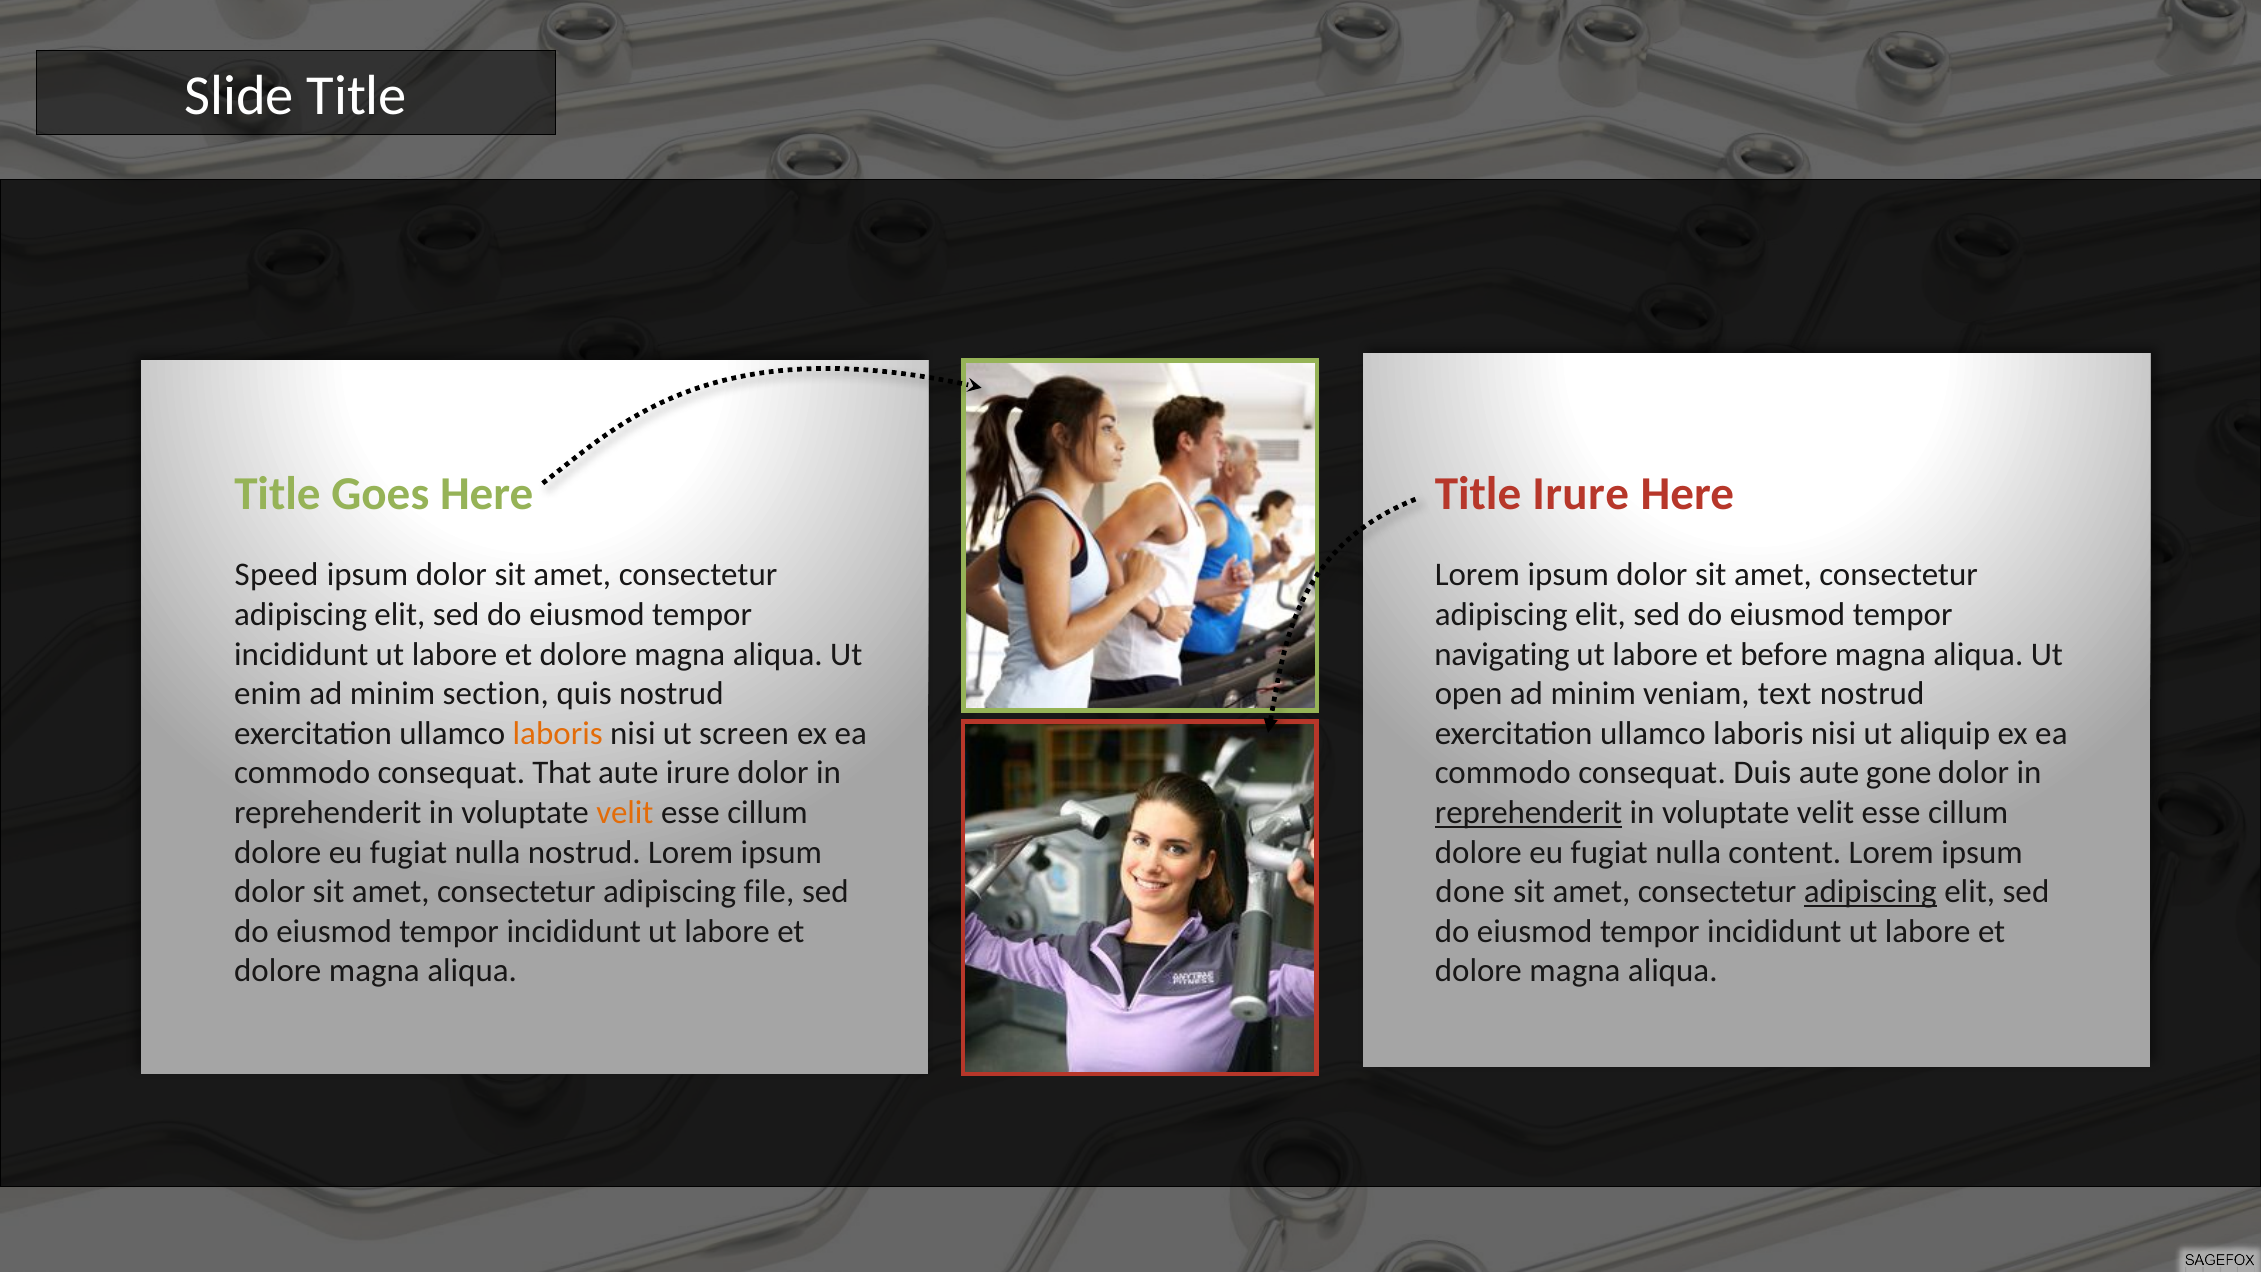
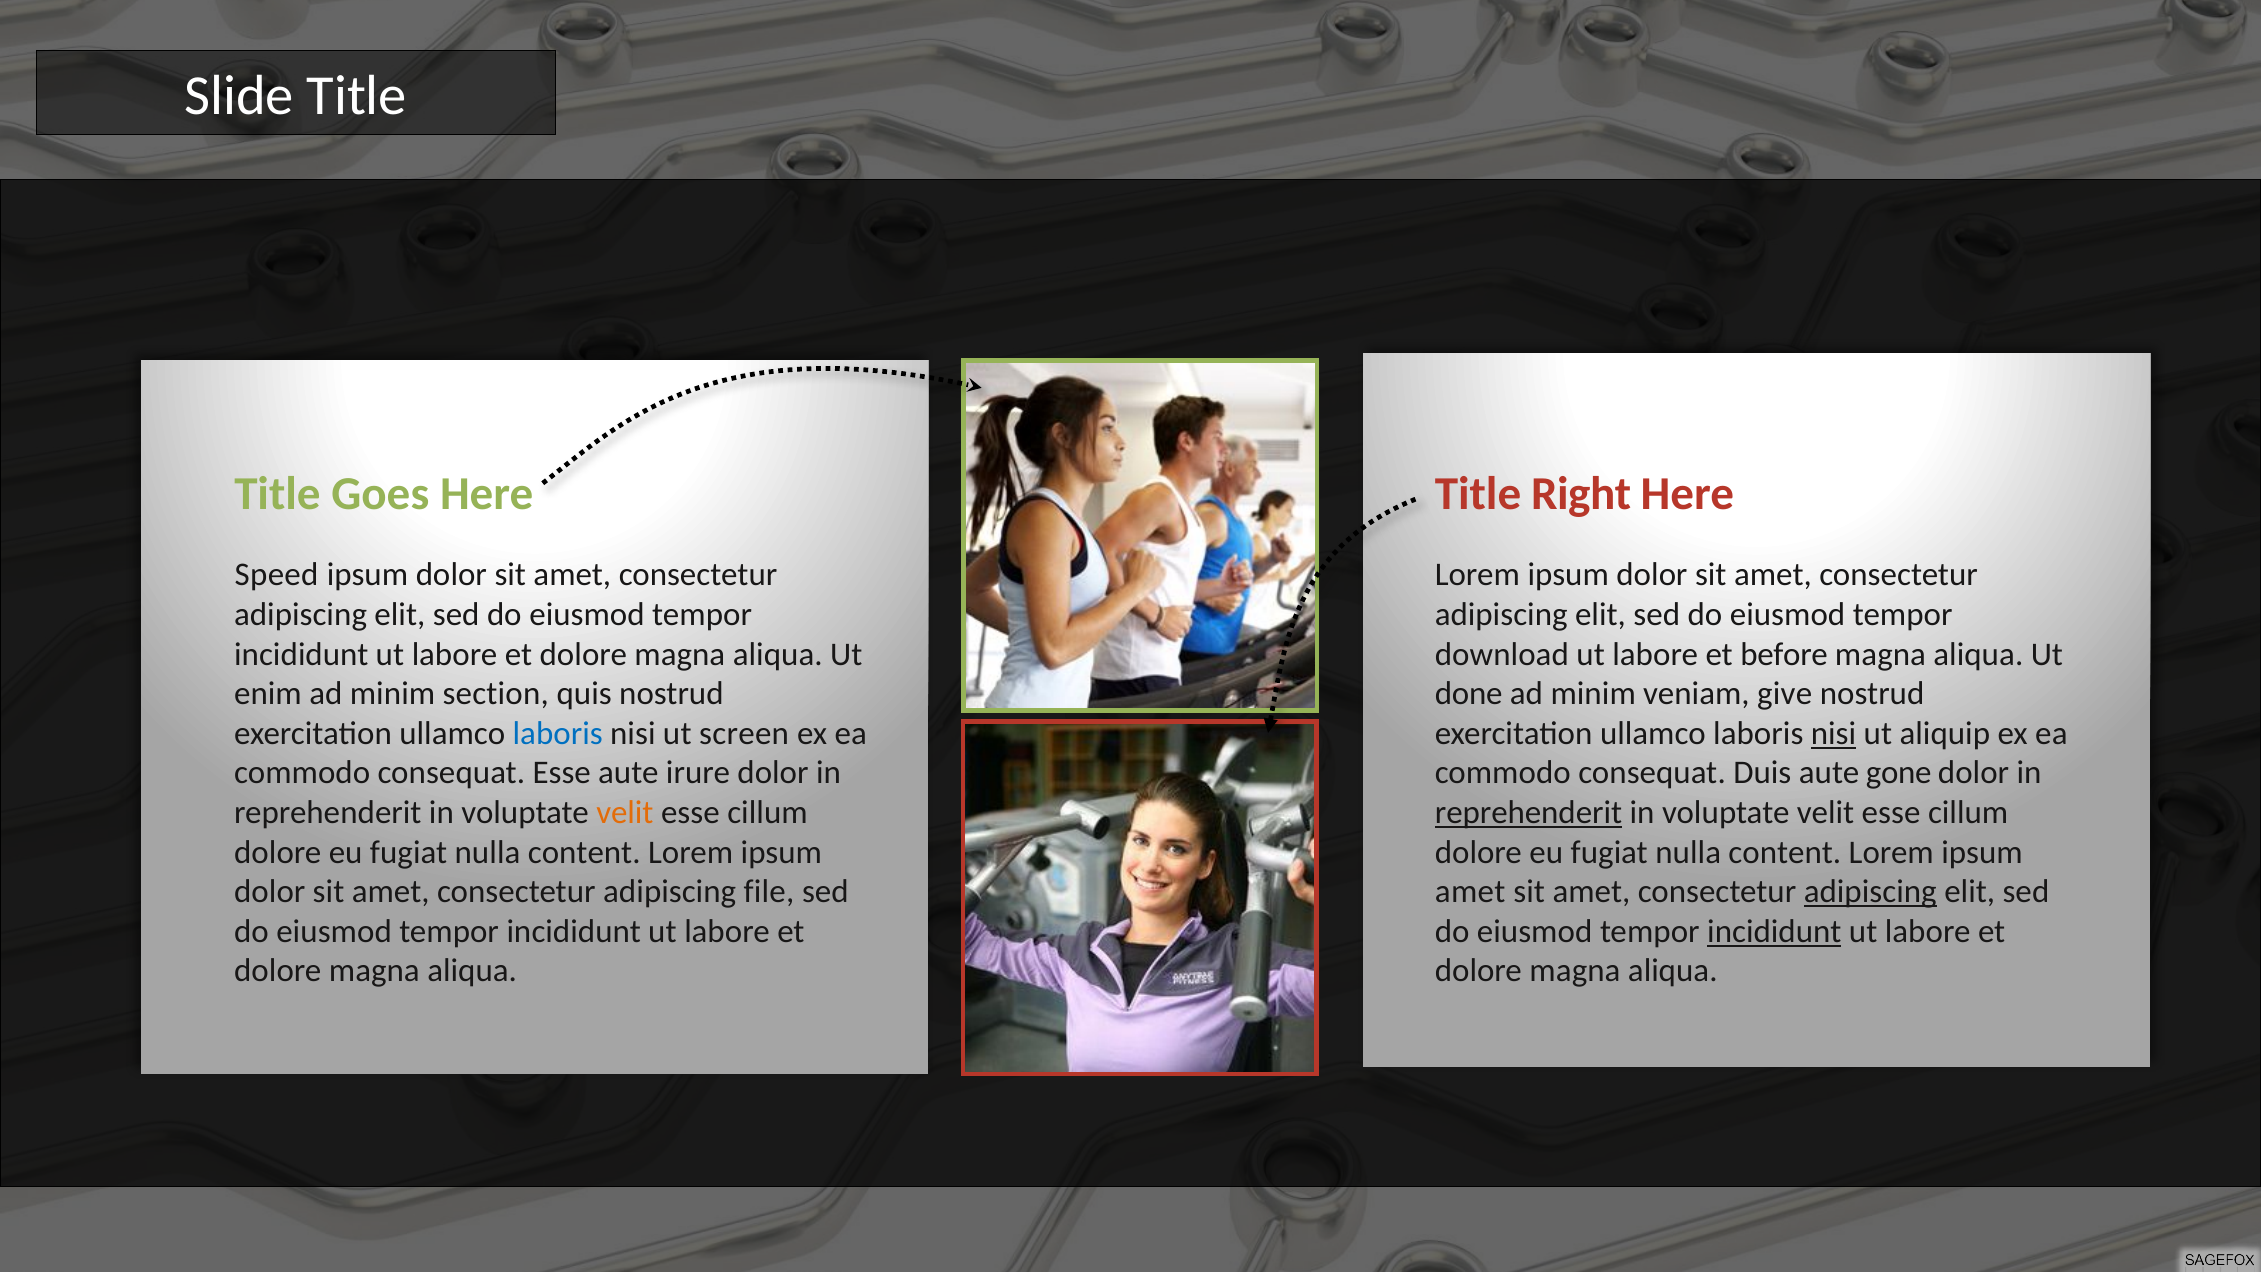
Title Irure: Irure -> Right
navigating: navigating -> download
open: open -> done
text: text -> give
laboris at (558, 733) colour: orange -> blue
nisi at (1834, 733) underline: none -> present
consequat That: That -> Esse
nostrud at (584, 852): nostrud -> content
done at (1470, 892): done -> amet
incididunt at (1774, 931) underline: none -> present
